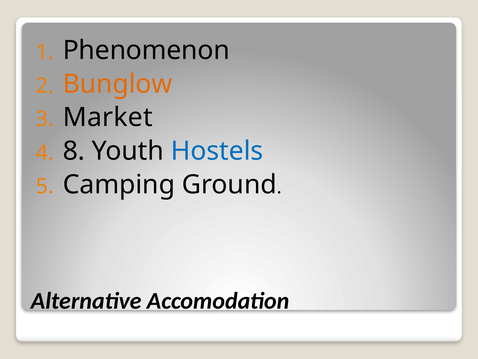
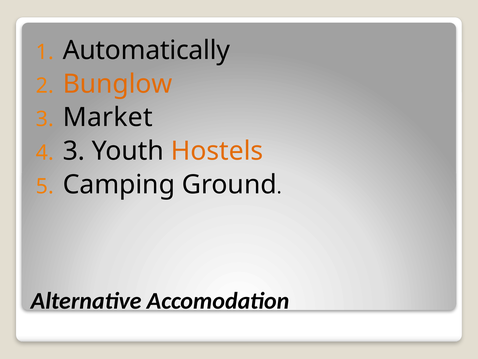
Phenomenon: Phenomenon -> Automatically
4 8: 8 -> 3
Hostels colour: blue -> orange
